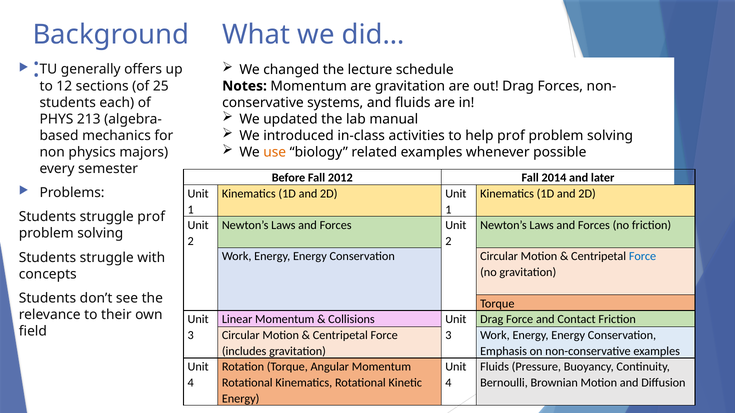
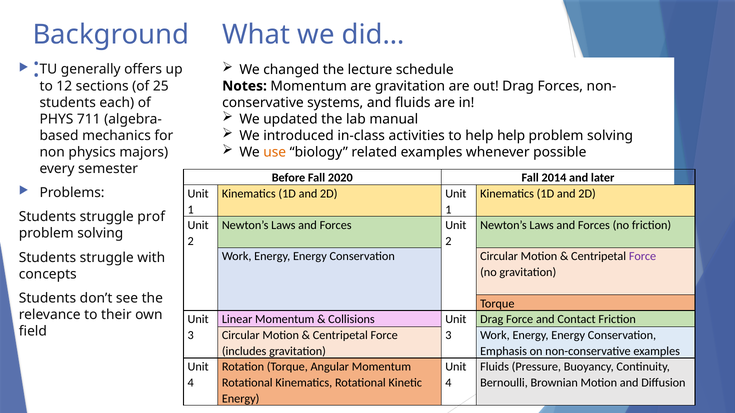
213: 213 -> 711
help prof: prof -> help
2012: 2012 -> 2020
Force at (643, 257) colour: blue -> purple
